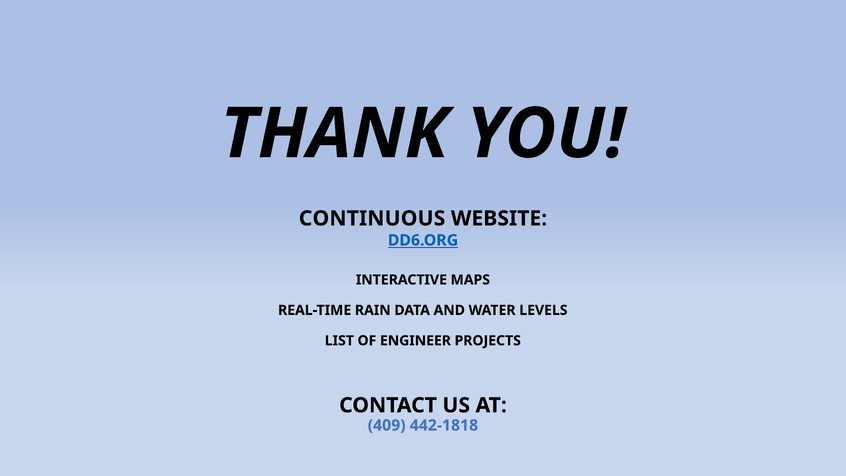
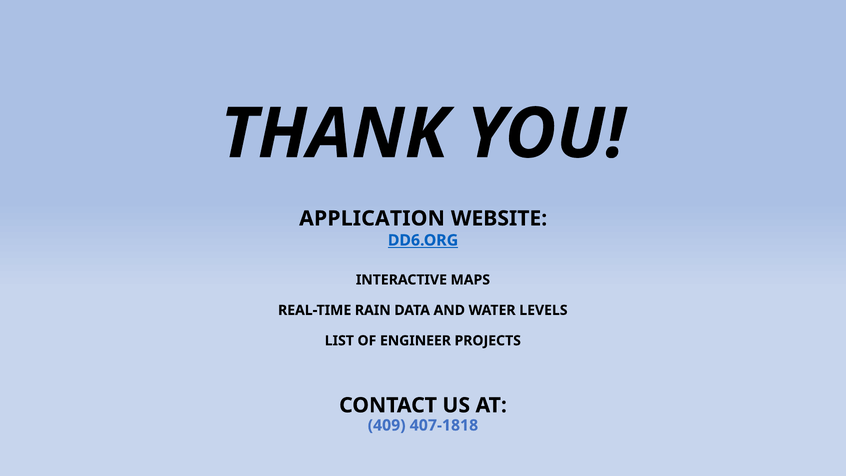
CONTINUOUS: CONTINUOUS -> APPLICATION
442-1818: 442-1818 -> 407-1818
